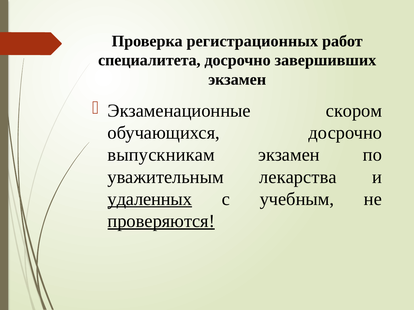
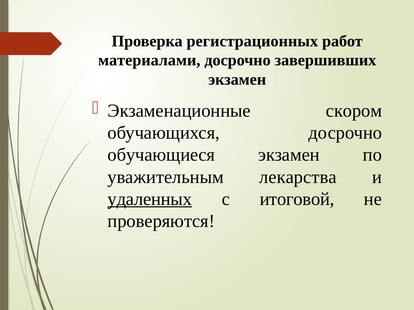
специалитета: специалитета -> материалами
выпускникам: выпускникам -> обучающиеся
учебным: учебным -> итоговой
проверяются underline: present -> none
